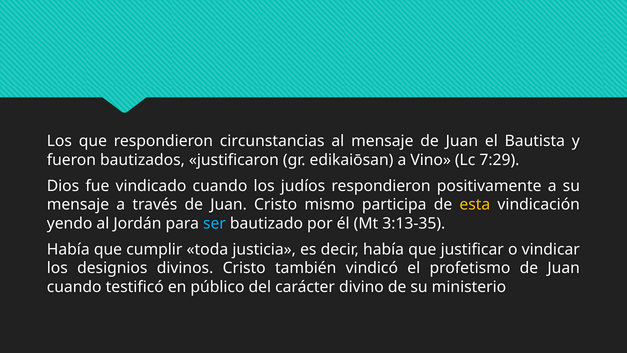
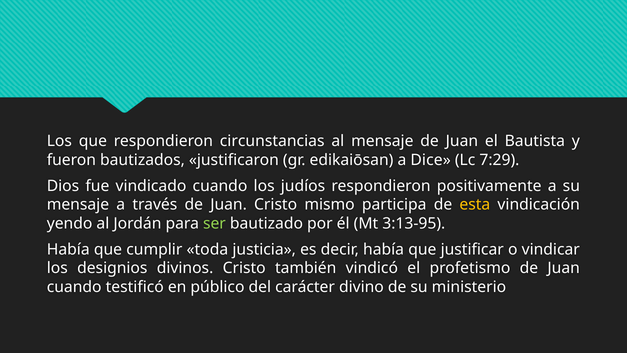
Vino: Vino -> Dice
ser colour: light blue -> light green
3:13-35: 3:13-35 -> 3:13-95
